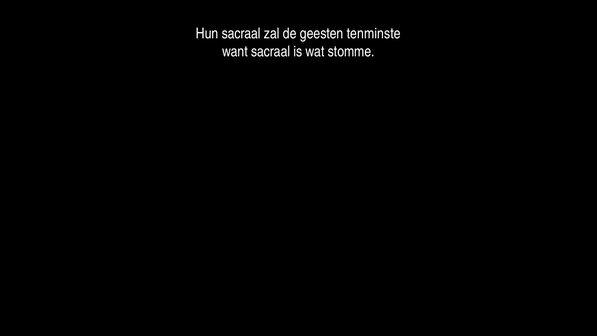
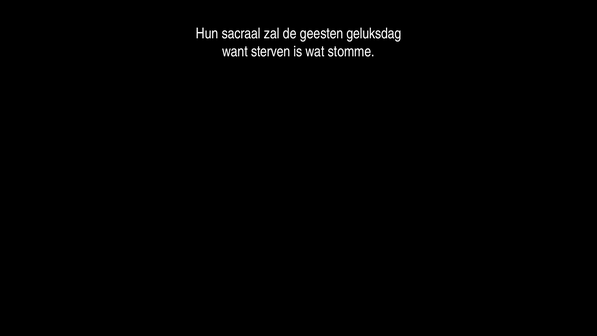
tenminste: tenminste -> geluksdag
want sacraal: sacraal -> sterven
